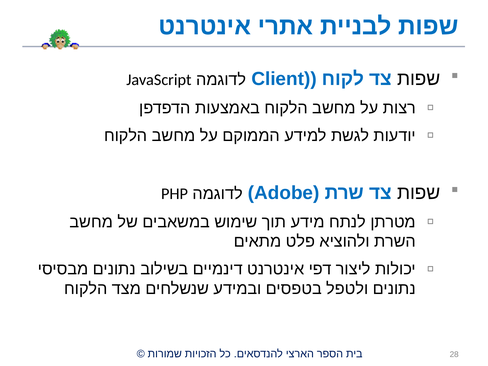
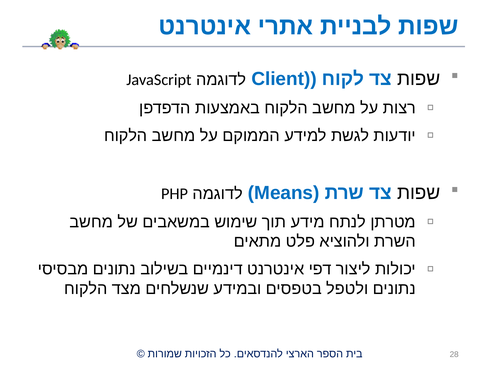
Adobe: Adobe -> Means
